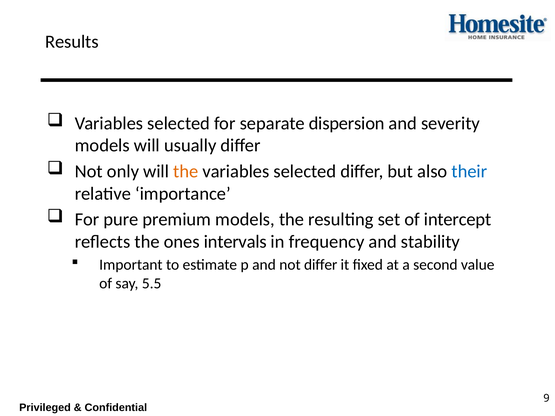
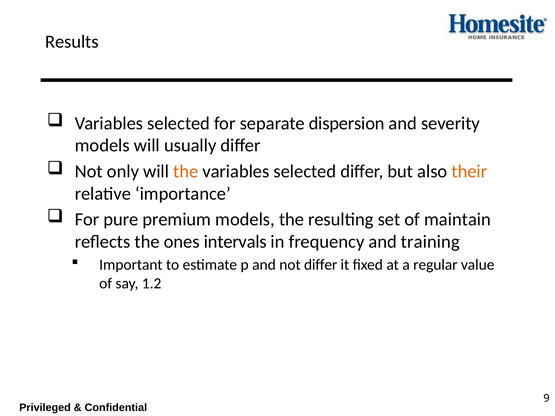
their colour: blue -> orange
intercept: intercept -> maintain
stability: stability -> training
second: second -> regular
5.5: 5.5 -> 1.2
